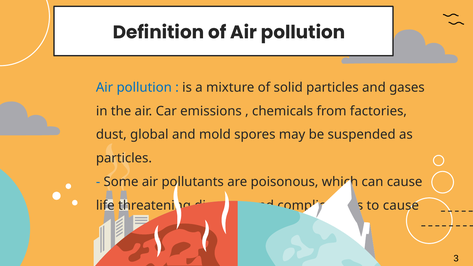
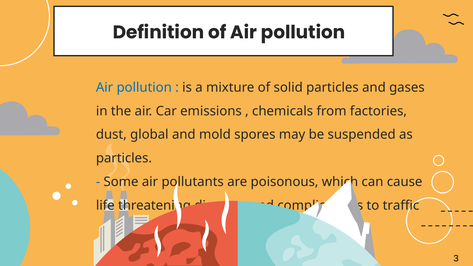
cause at (401, 206): cause -> traffic
